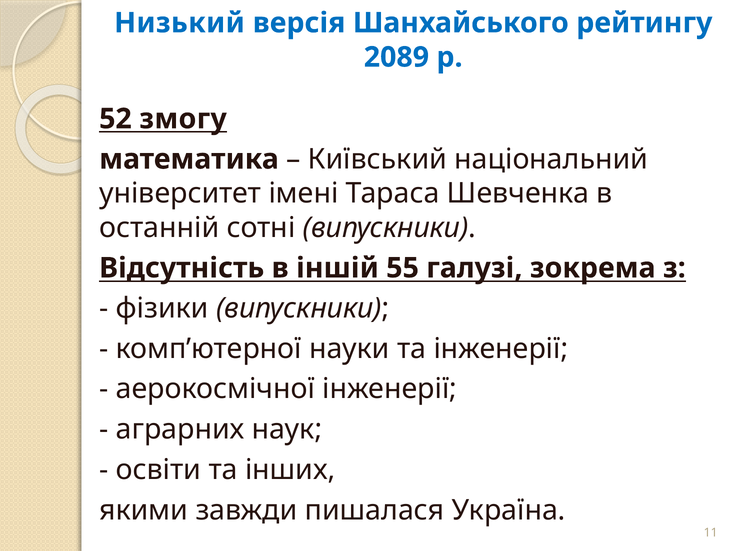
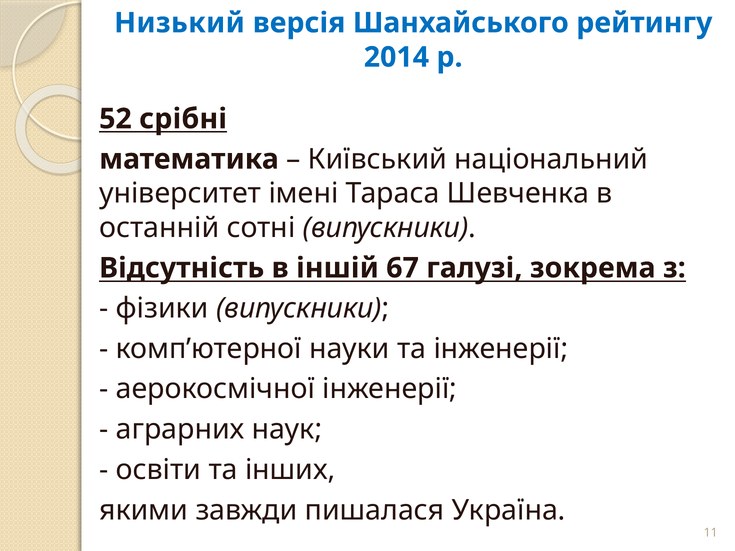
2089: 2089 -> 2014
змогу: змогу -> срібні
55: 55 -> 67
